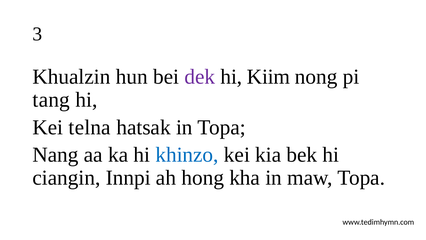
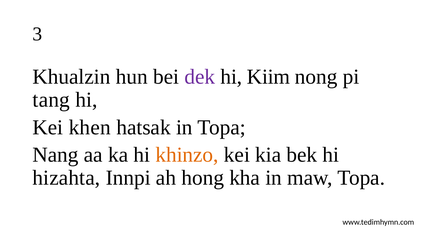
telna: telna -> khen
khinzo colour: blue -> orange
ciangin: ciangin -> hizahta
